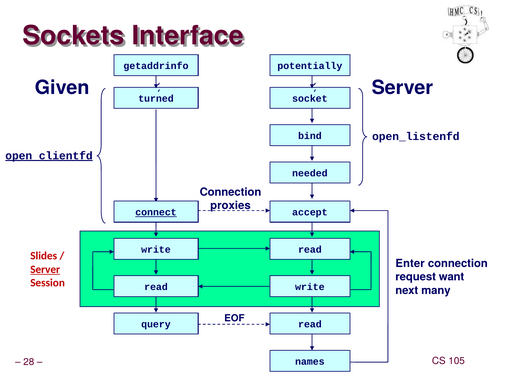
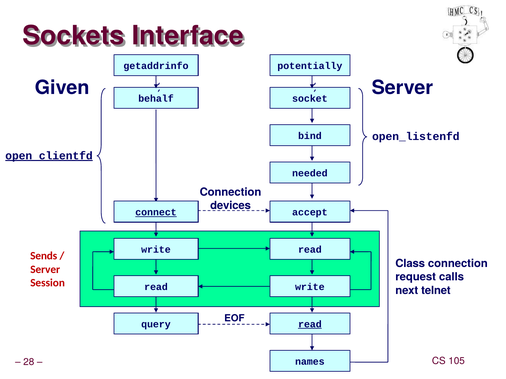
turned: turned -> behalf
proxies: proxies -> devices
Slides: Slides -> Sends
Enter: Enter -> Class
Server at (45, 270) underline: present -> none
want: want -> calls
many: many -> telnet
read at (310, 325) underline: none -> present
